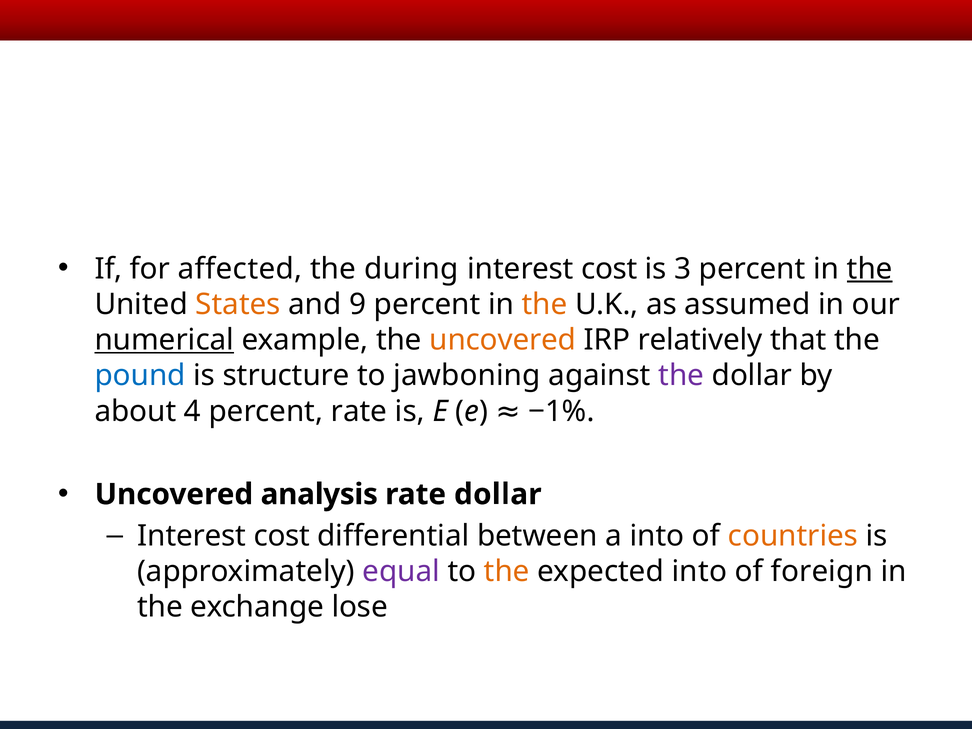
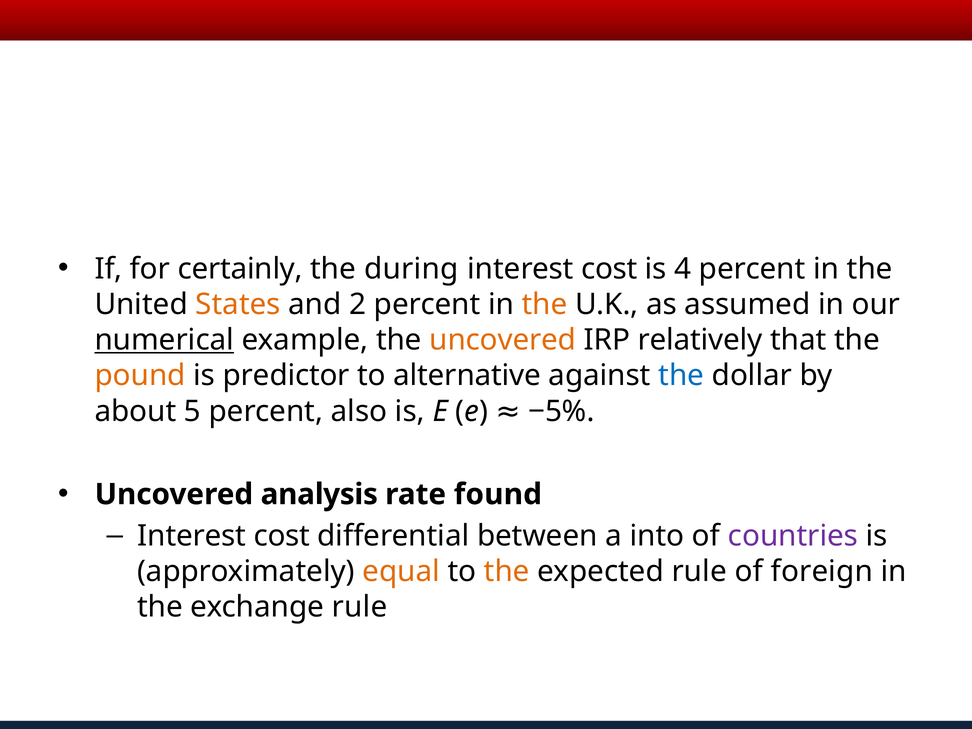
affected: affected -> certainly
3: 3 -> 4
the at (870, 269) underline: present -> none
9: 9 -> 2
pound colour: blue -> orange
structure: structure -> predictor
jawboning: jawboning -> alternative
the at (681, 376) colour: purple -> blue
4: 4 -> 5
percent rate: rate -> also
−1%: −1% -> −5%
rate dollar: dollar -> found
countries colour: orange -> purple
equal colour: purple -> orange
expected into: into -> rule
exchange lose: lose -> rule
